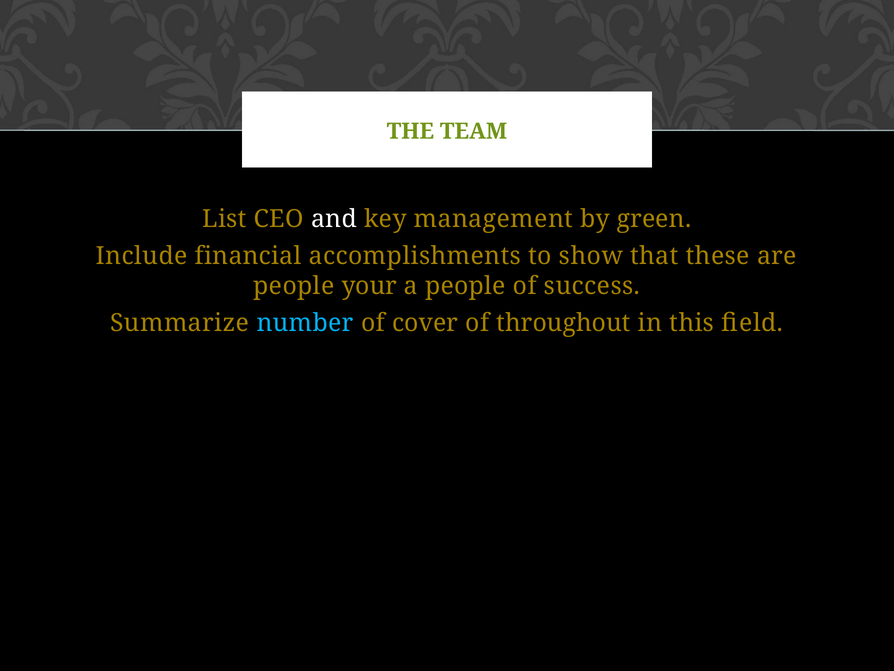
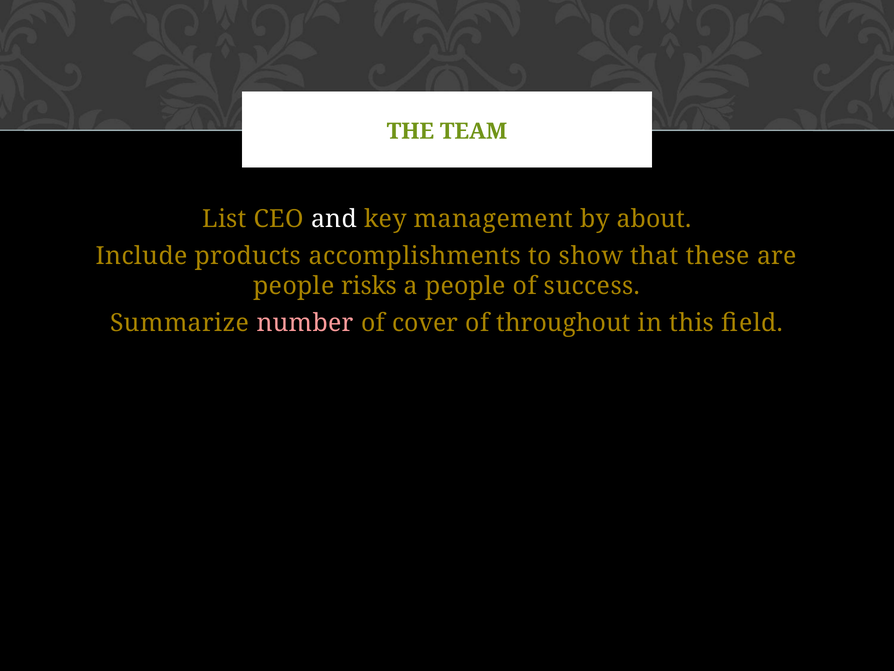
green: green -> about
financial: financial -> products
your: your -> risks
number colour: light blue -> pink
